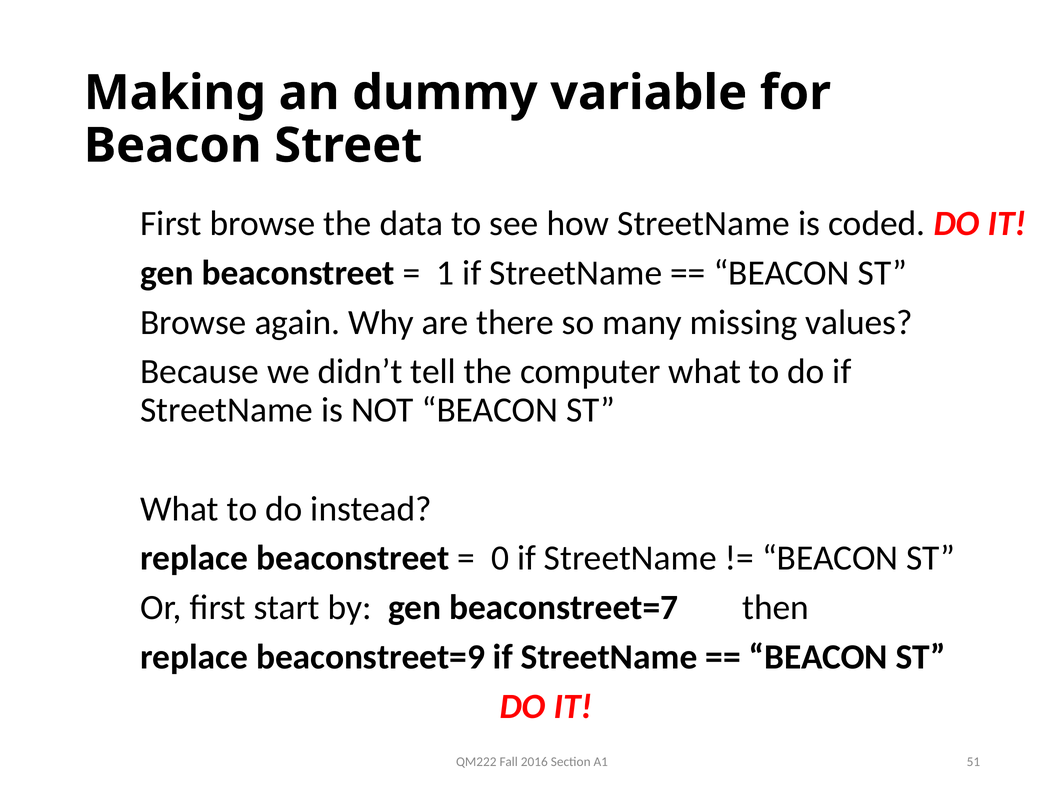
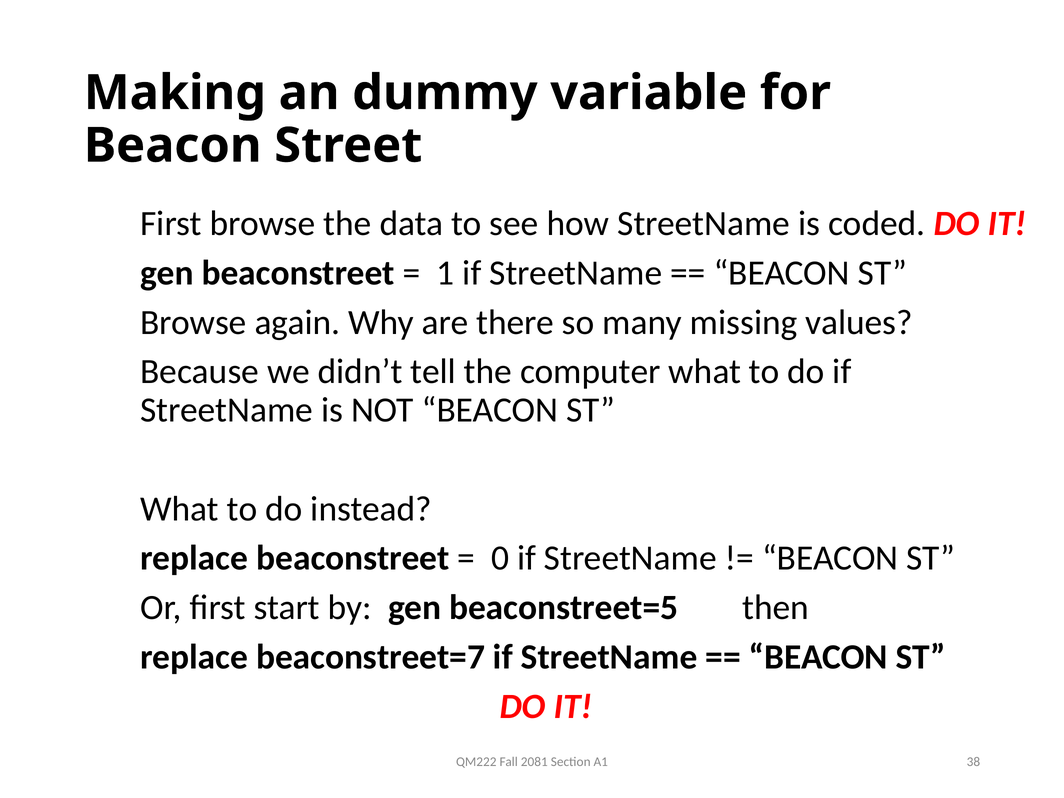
beaconstreet=7: beaconstreet=7 -> beaconstreet=5
beaconstreet=9: beaconstreet=9 -> beaconstreet=7
2016: 2016 -> 2081
51: 51 -> 38
